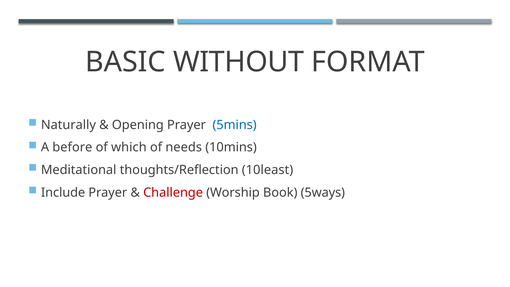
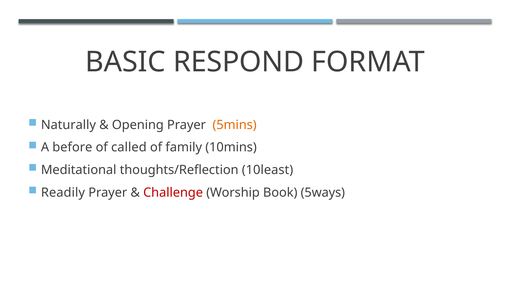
WITHOUT: WITHOUT -> RESPOND
5mins colour: blue -> orange
which: which -> called
needs: needs -> family
Include: Include -> Readily
